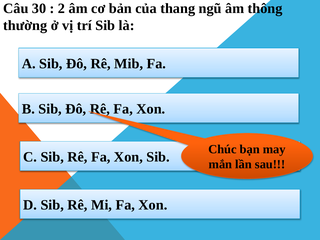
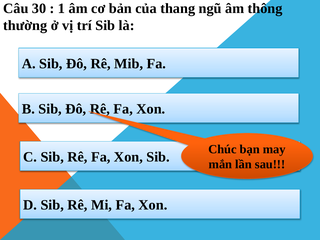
2: 2 -> 1
